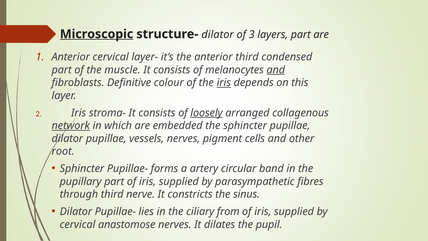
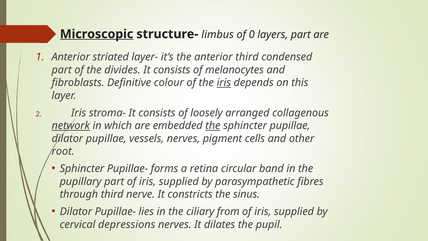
structure- dilator: dilator -> limbus
3: 3 -> 0
Anterior cervical: cervical -> striated
muscle: muscle -> divides
and at (276, 70) underline: present -> none
loosely underline: present -> none
the at (213, 126) underline: none -> present
artery: artery -> retina
anastomose: anastomose -> depressions
